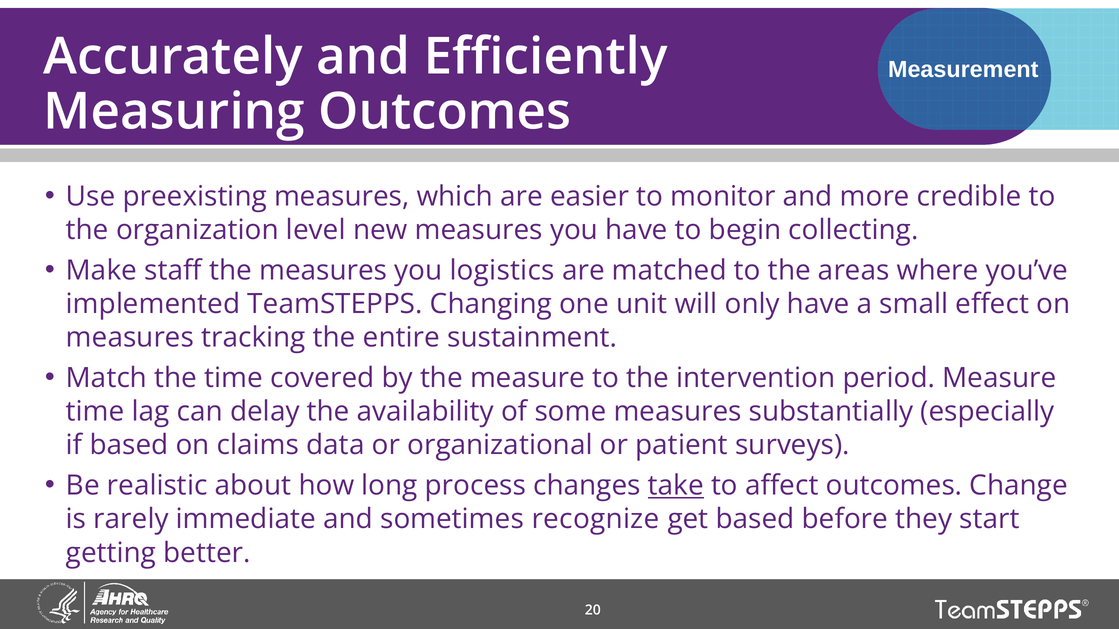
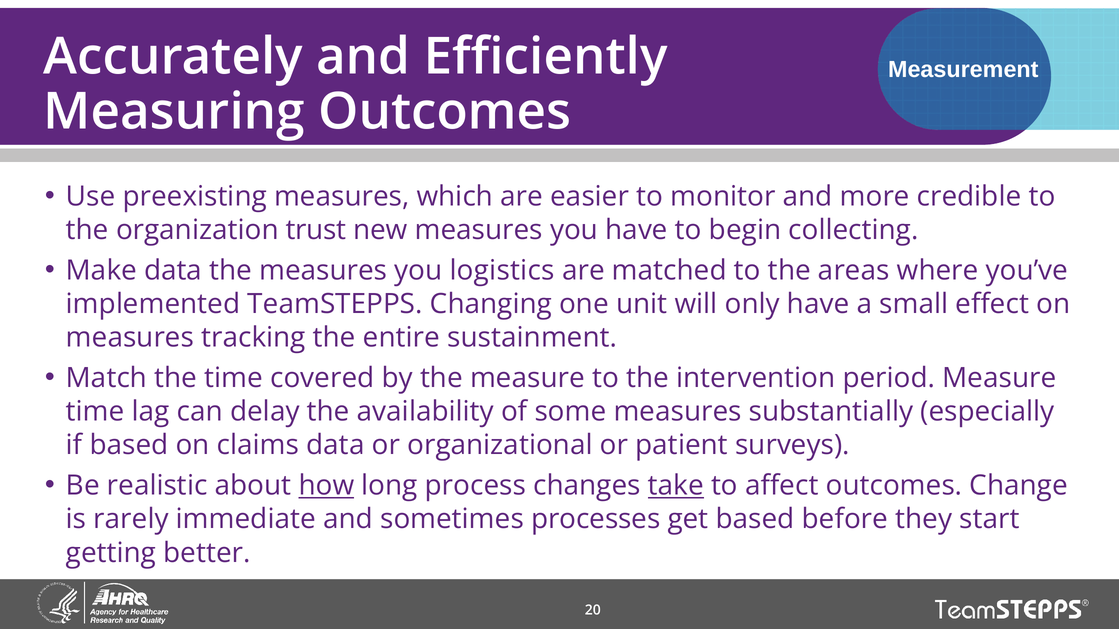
level: level -> trust
Make staff: staff -> data
how underline: none -> present
recognize: recognize -> processes
